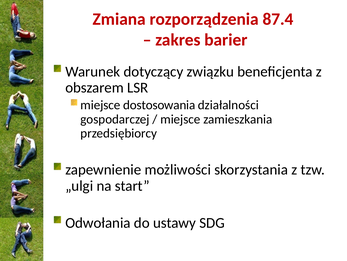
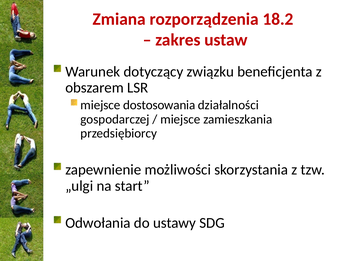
87.4: 87.4 -> 18.2
barier: barier -> ustaw
